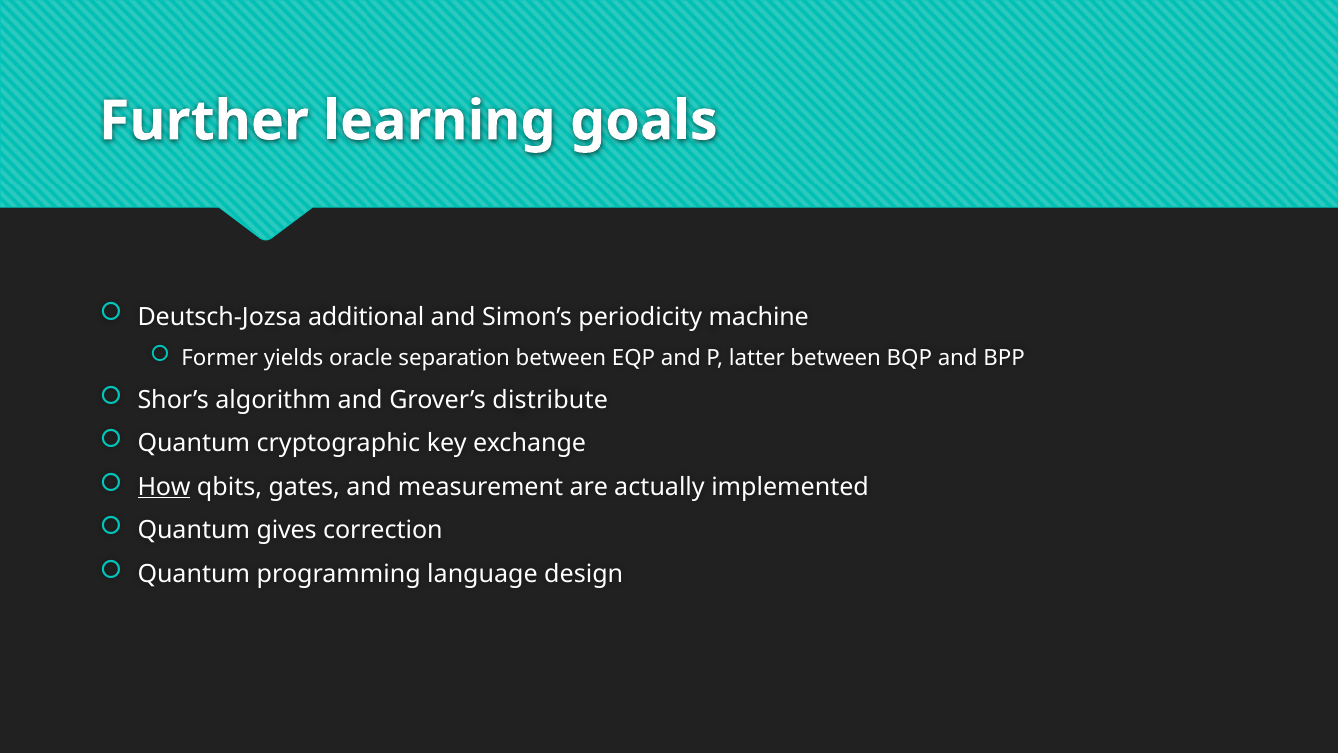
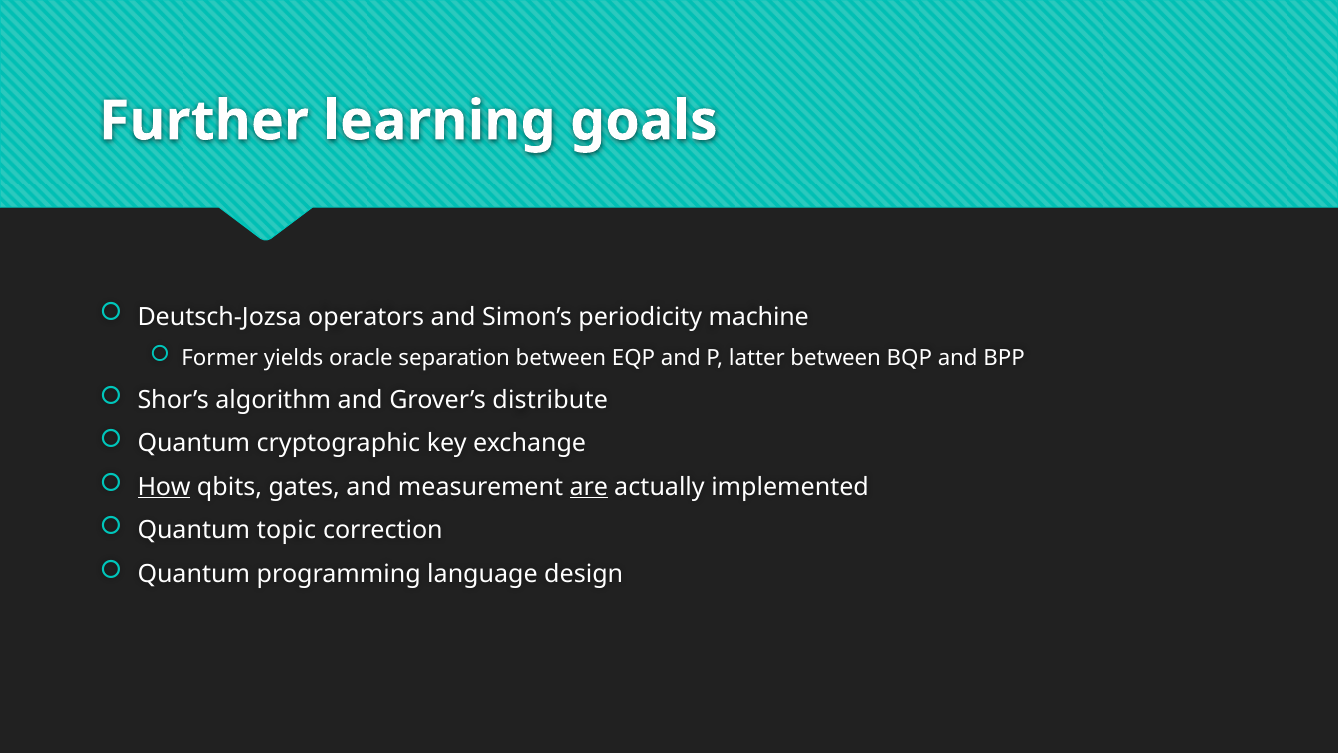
additional: additional -> operators
are underline: none -> present
gives: gives -> topic
